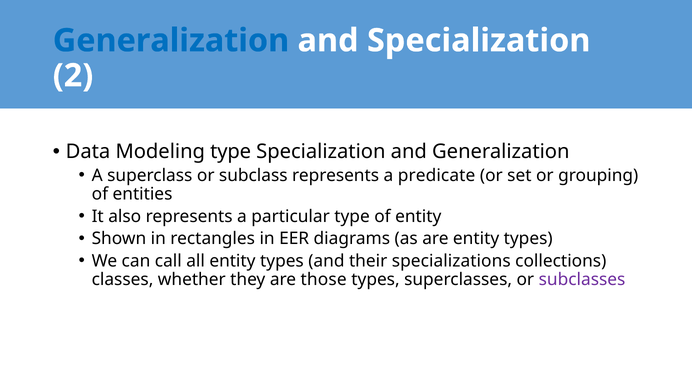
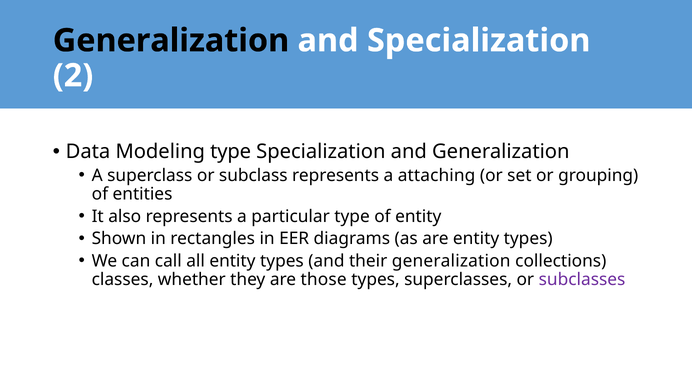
Generalization at (171, 41) colour: blue -> black
predicate: predicate -> attaching
their specializations: specializations -> generalization
